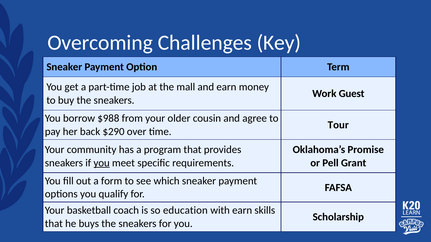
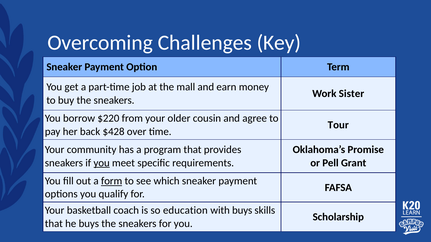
Guest: Guest -> Sister
$988: $988 -> $220
$290: $290 -> $428
form underline: none -> present
with earn: earn -> buys
